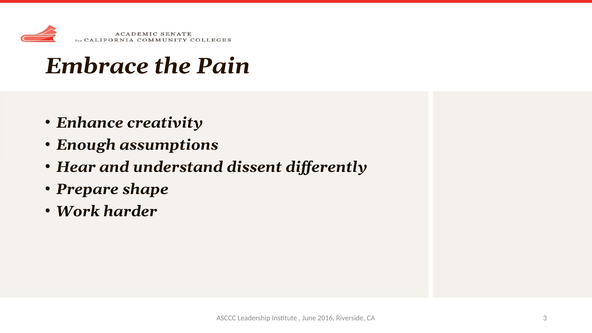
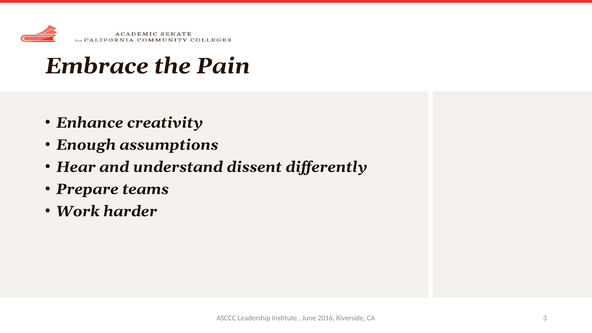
shape: shape -> teams
